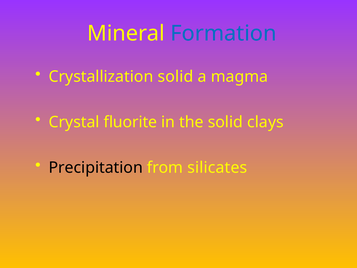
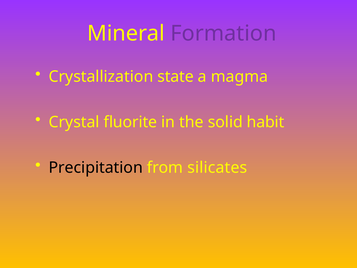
Formation colour: blue -> purple
Crystallization solid: solid -> state
clays: clays -> habit
